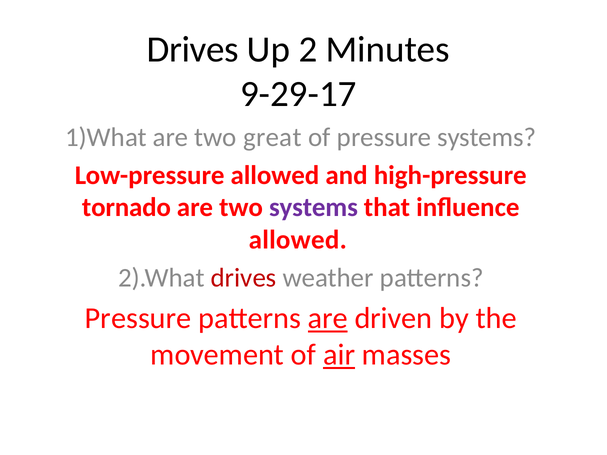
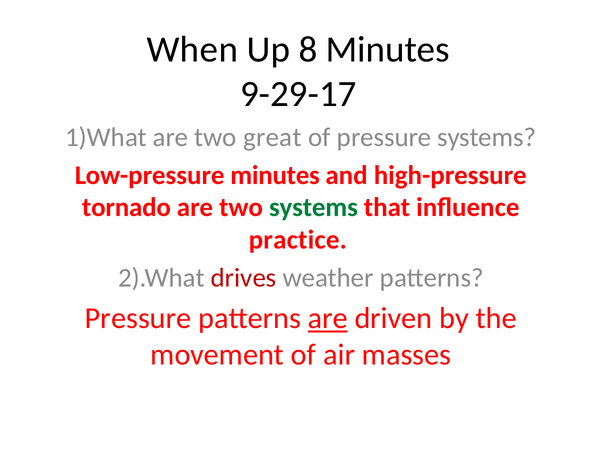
Drives at (193, 49): Drives -> When
2: 2 -> 8
Low-pressure allowed: allowed -> minutes
systems at (313, 208) colour: purple -> green
allowed at (298, 240): allowed -> practice
air underline: present -> none
